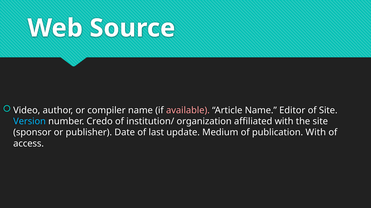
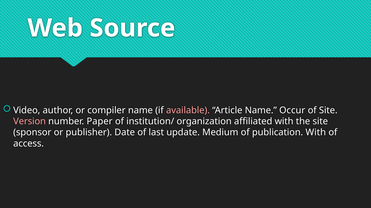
Editor: Editor -> Occur
Version colour: light blue -> pink
Credo: Credo -> Paper
